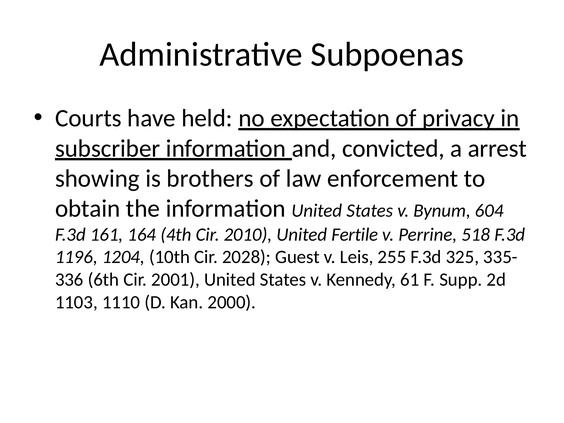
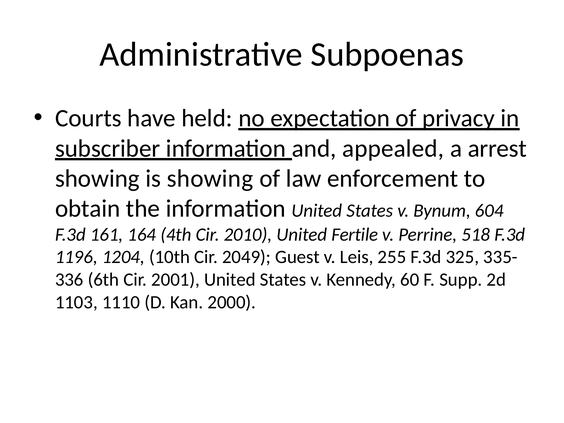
convicted: convicted -> appealed
is brothers: brothers -> showing
2028: 2028 -> 2049
61: 61 -> 60
